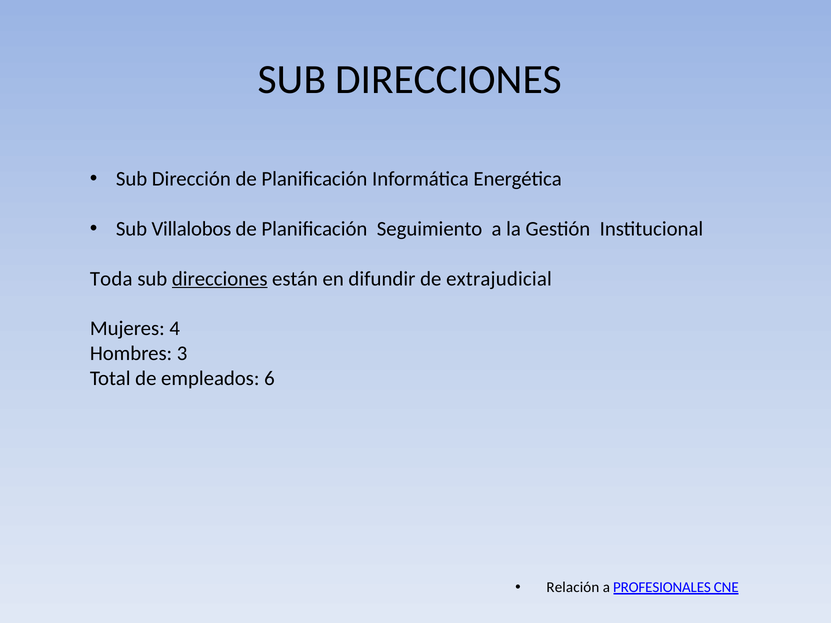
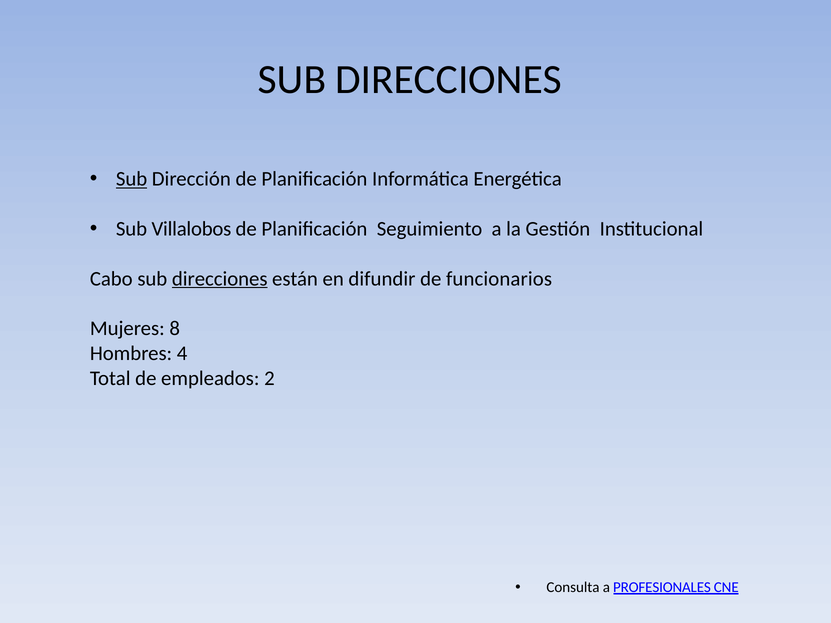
Sub at (132, 179) underline: none -> present
Toda: Toda -> Cabo
extrajudicial: extrajudicial -> funcionarios
4: 4 -> 8
3: 3 -> 4
6: 6 -> 2
Relación: Relación -> Consulta
